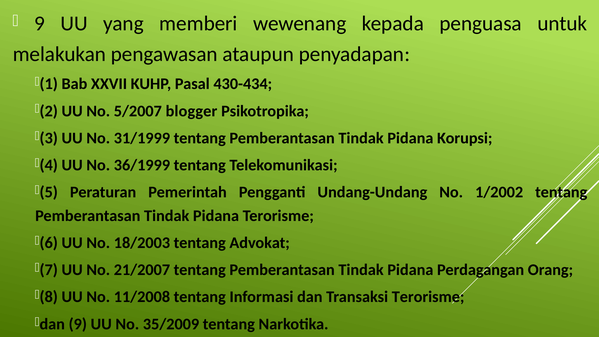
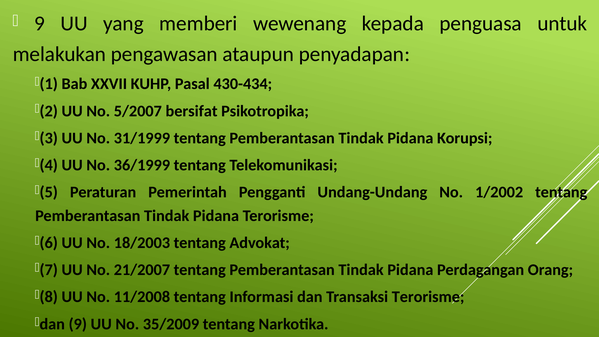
blogger: blogger -> bersifat
